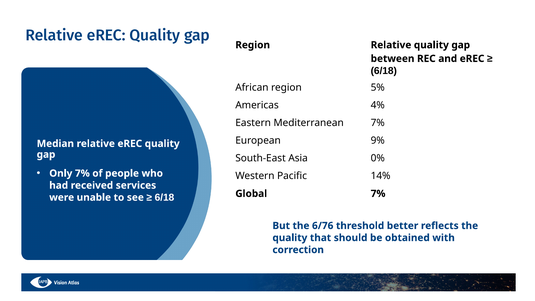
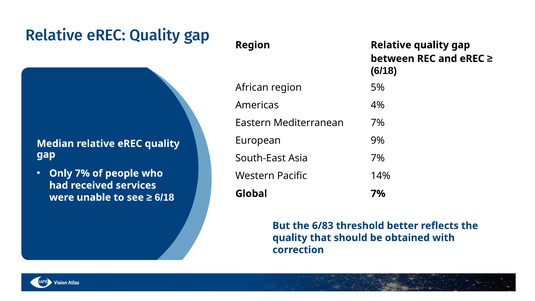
Asia 0%: 0% -> 7%
6/76: 6/76 -> 6/83
